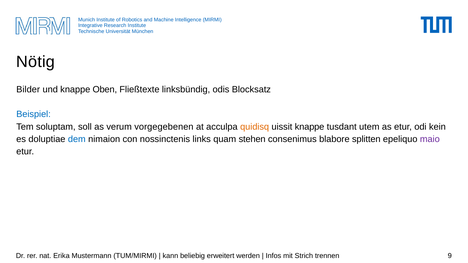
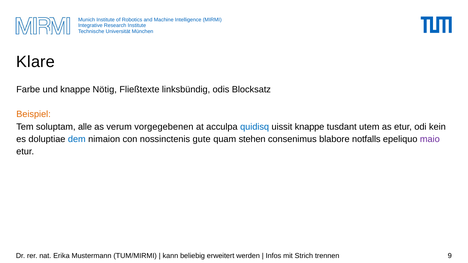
Nötig: Nötig -> Klare
Bilder: Bilder -> Farbe
Oben: Oben -> Nötig
Beispiel colour: blue -> orange
soll: soll -> alle
quidisq colour: orange -> blue
links: links -> gute
splitten: splitten -> notfalls
